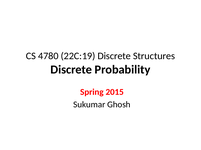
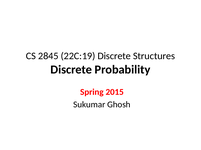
4780: 4780 -> 2845
